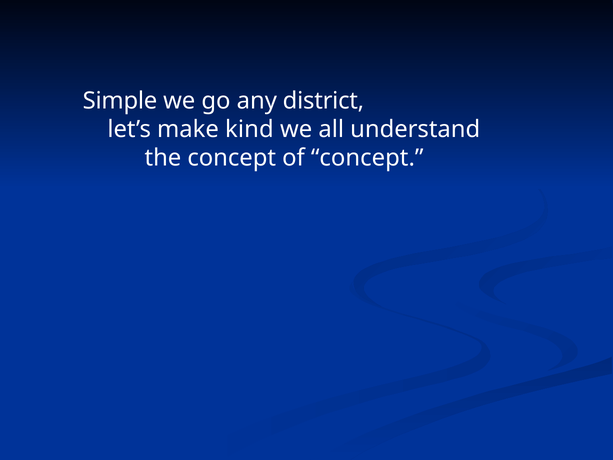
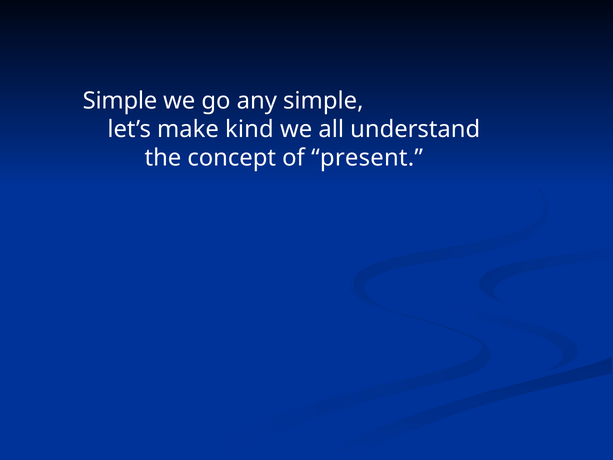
any district: district -> simple
of concept: concept -> present
